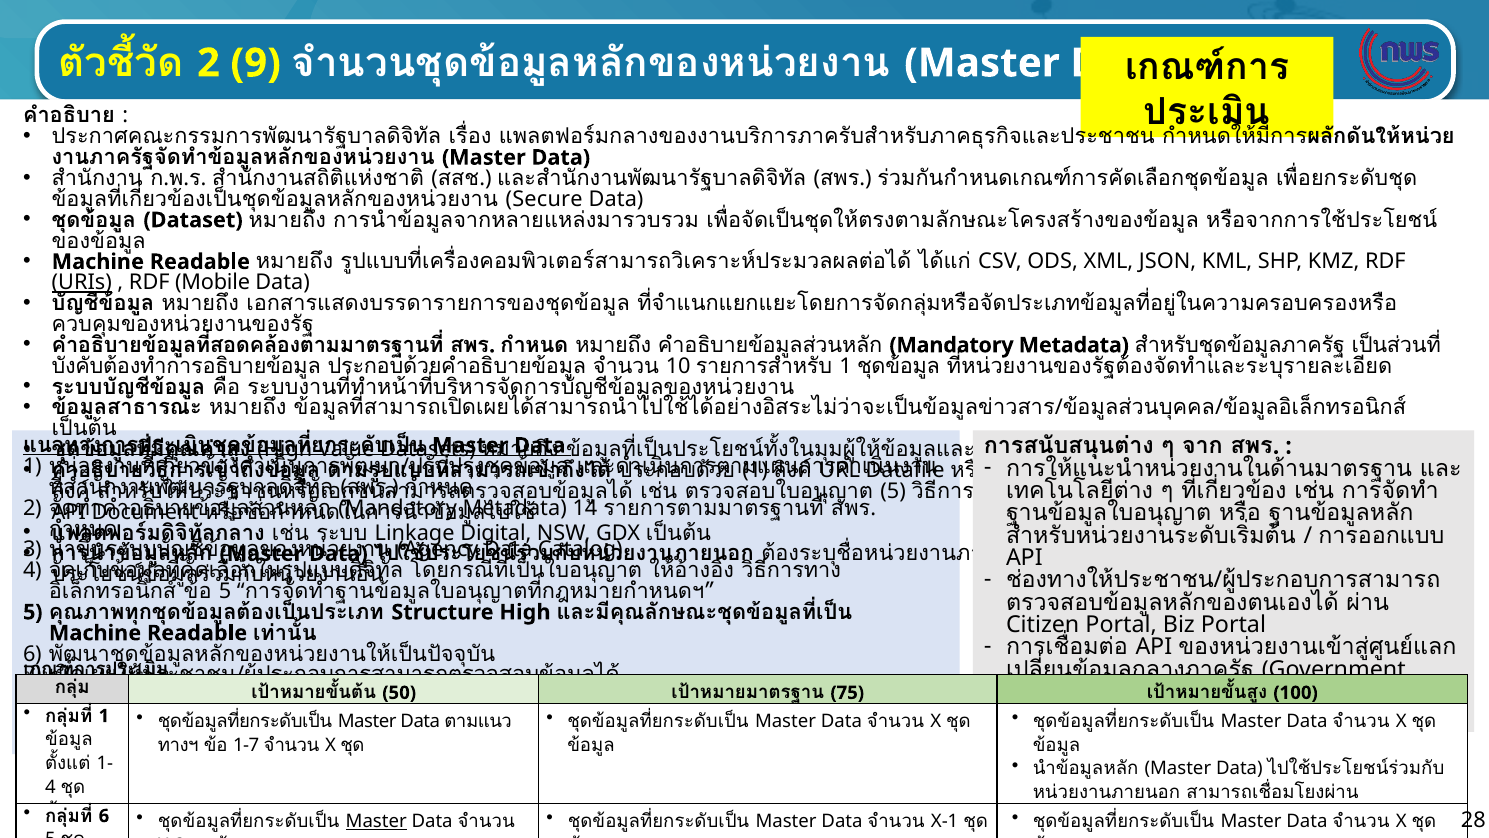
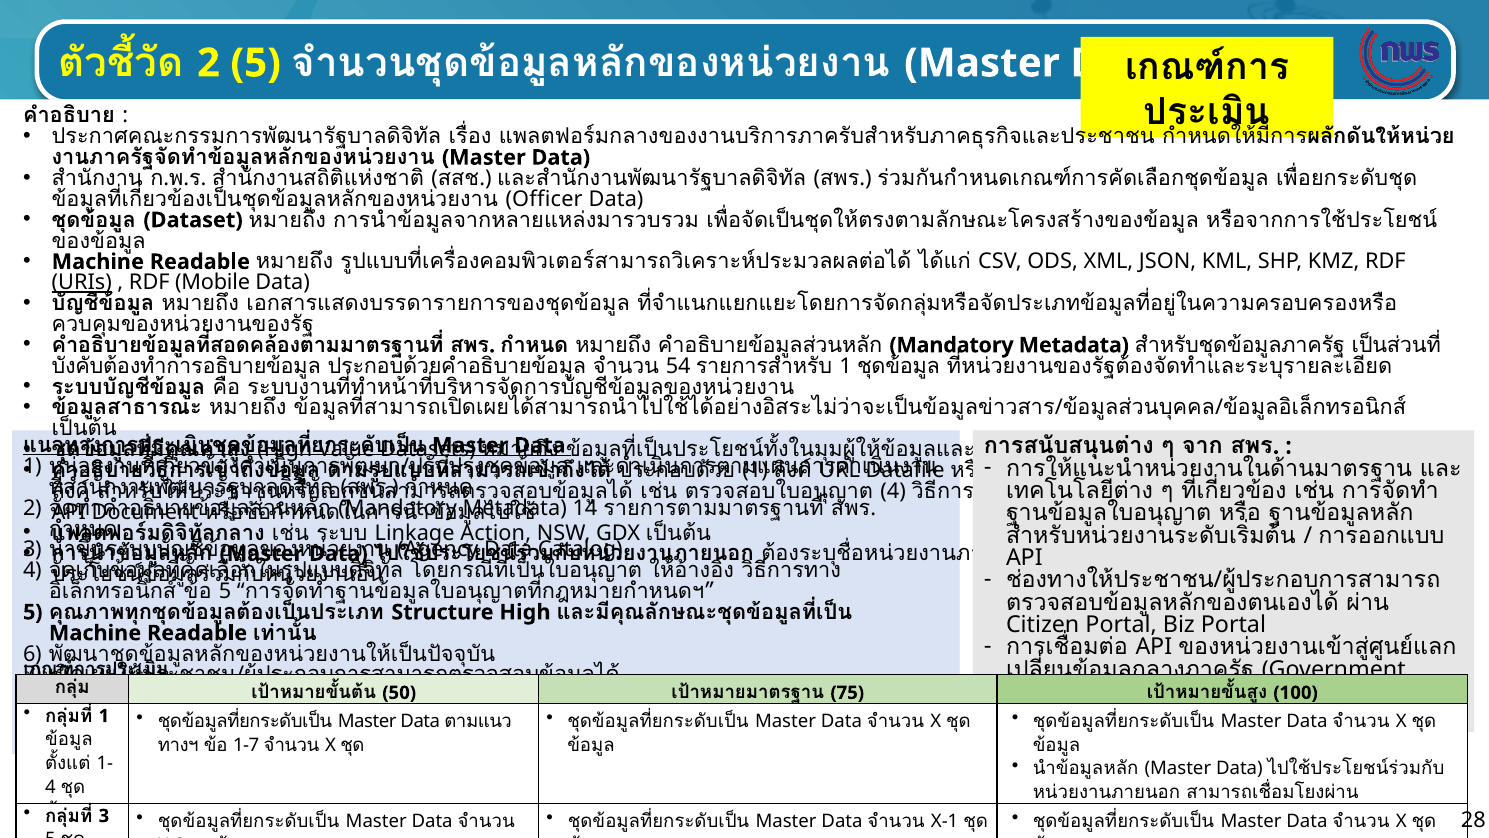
2 9: 9 -> 5
Secure: Secure -> Officer
10: 10 -> 54
5 at (893, 491): 5 -> 4
Digital: Digital -> Action
6 at (104, 816): 6 -> 3
Master at (376, 821) underline: present -> none
